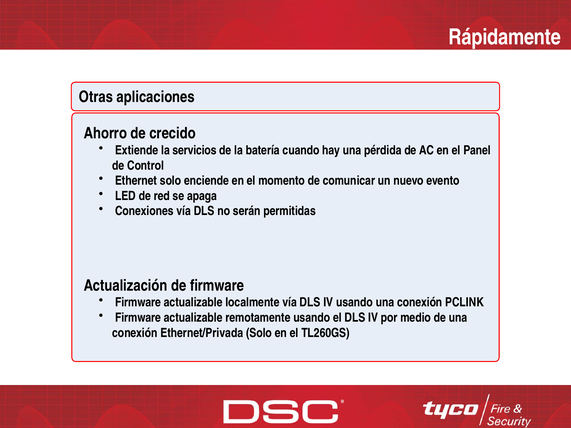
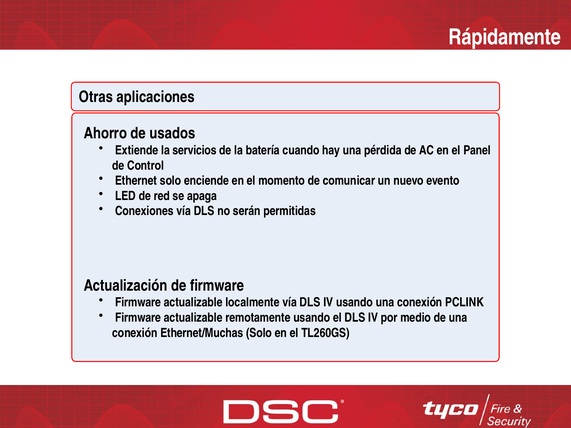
crecido: crecido -> usados
Ethernet/Privada: Ethernet/Privada -> Ethernet/Muchas
